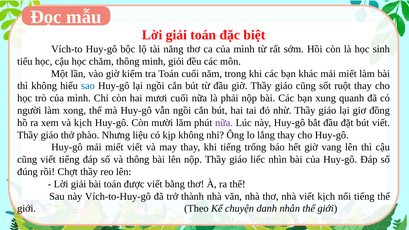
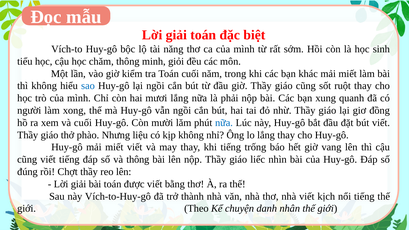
mươi cuối: cuối -> lắng
và kịch: kịch -> cuối
nữa at (224, 123) colour: purple -> blue
